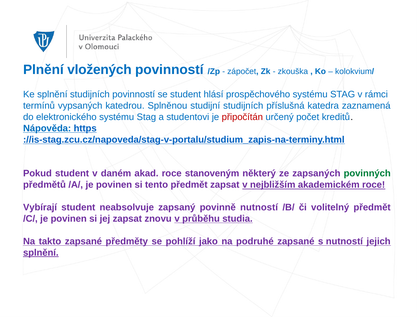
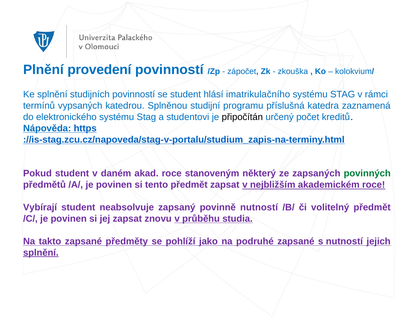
vložených: vložených -> provedení
prospěchového: prospěchového -> imatrikulačního
studijní studijních: studijních -> programu
připočítán colour: red -> black
